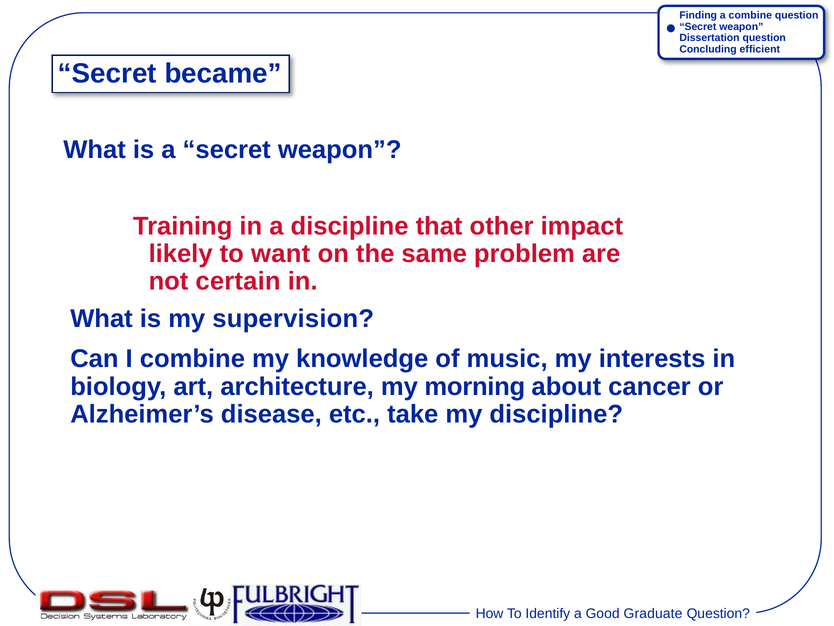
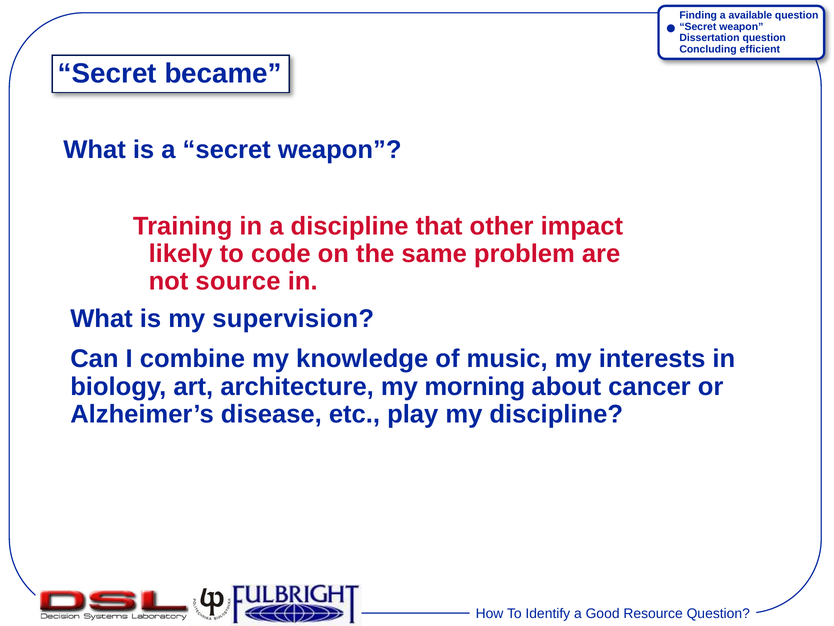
a combine: combine -> available
want: want -> code
certain: certain -> source
take: take -> play
Graduate: Graduate -> Resource
